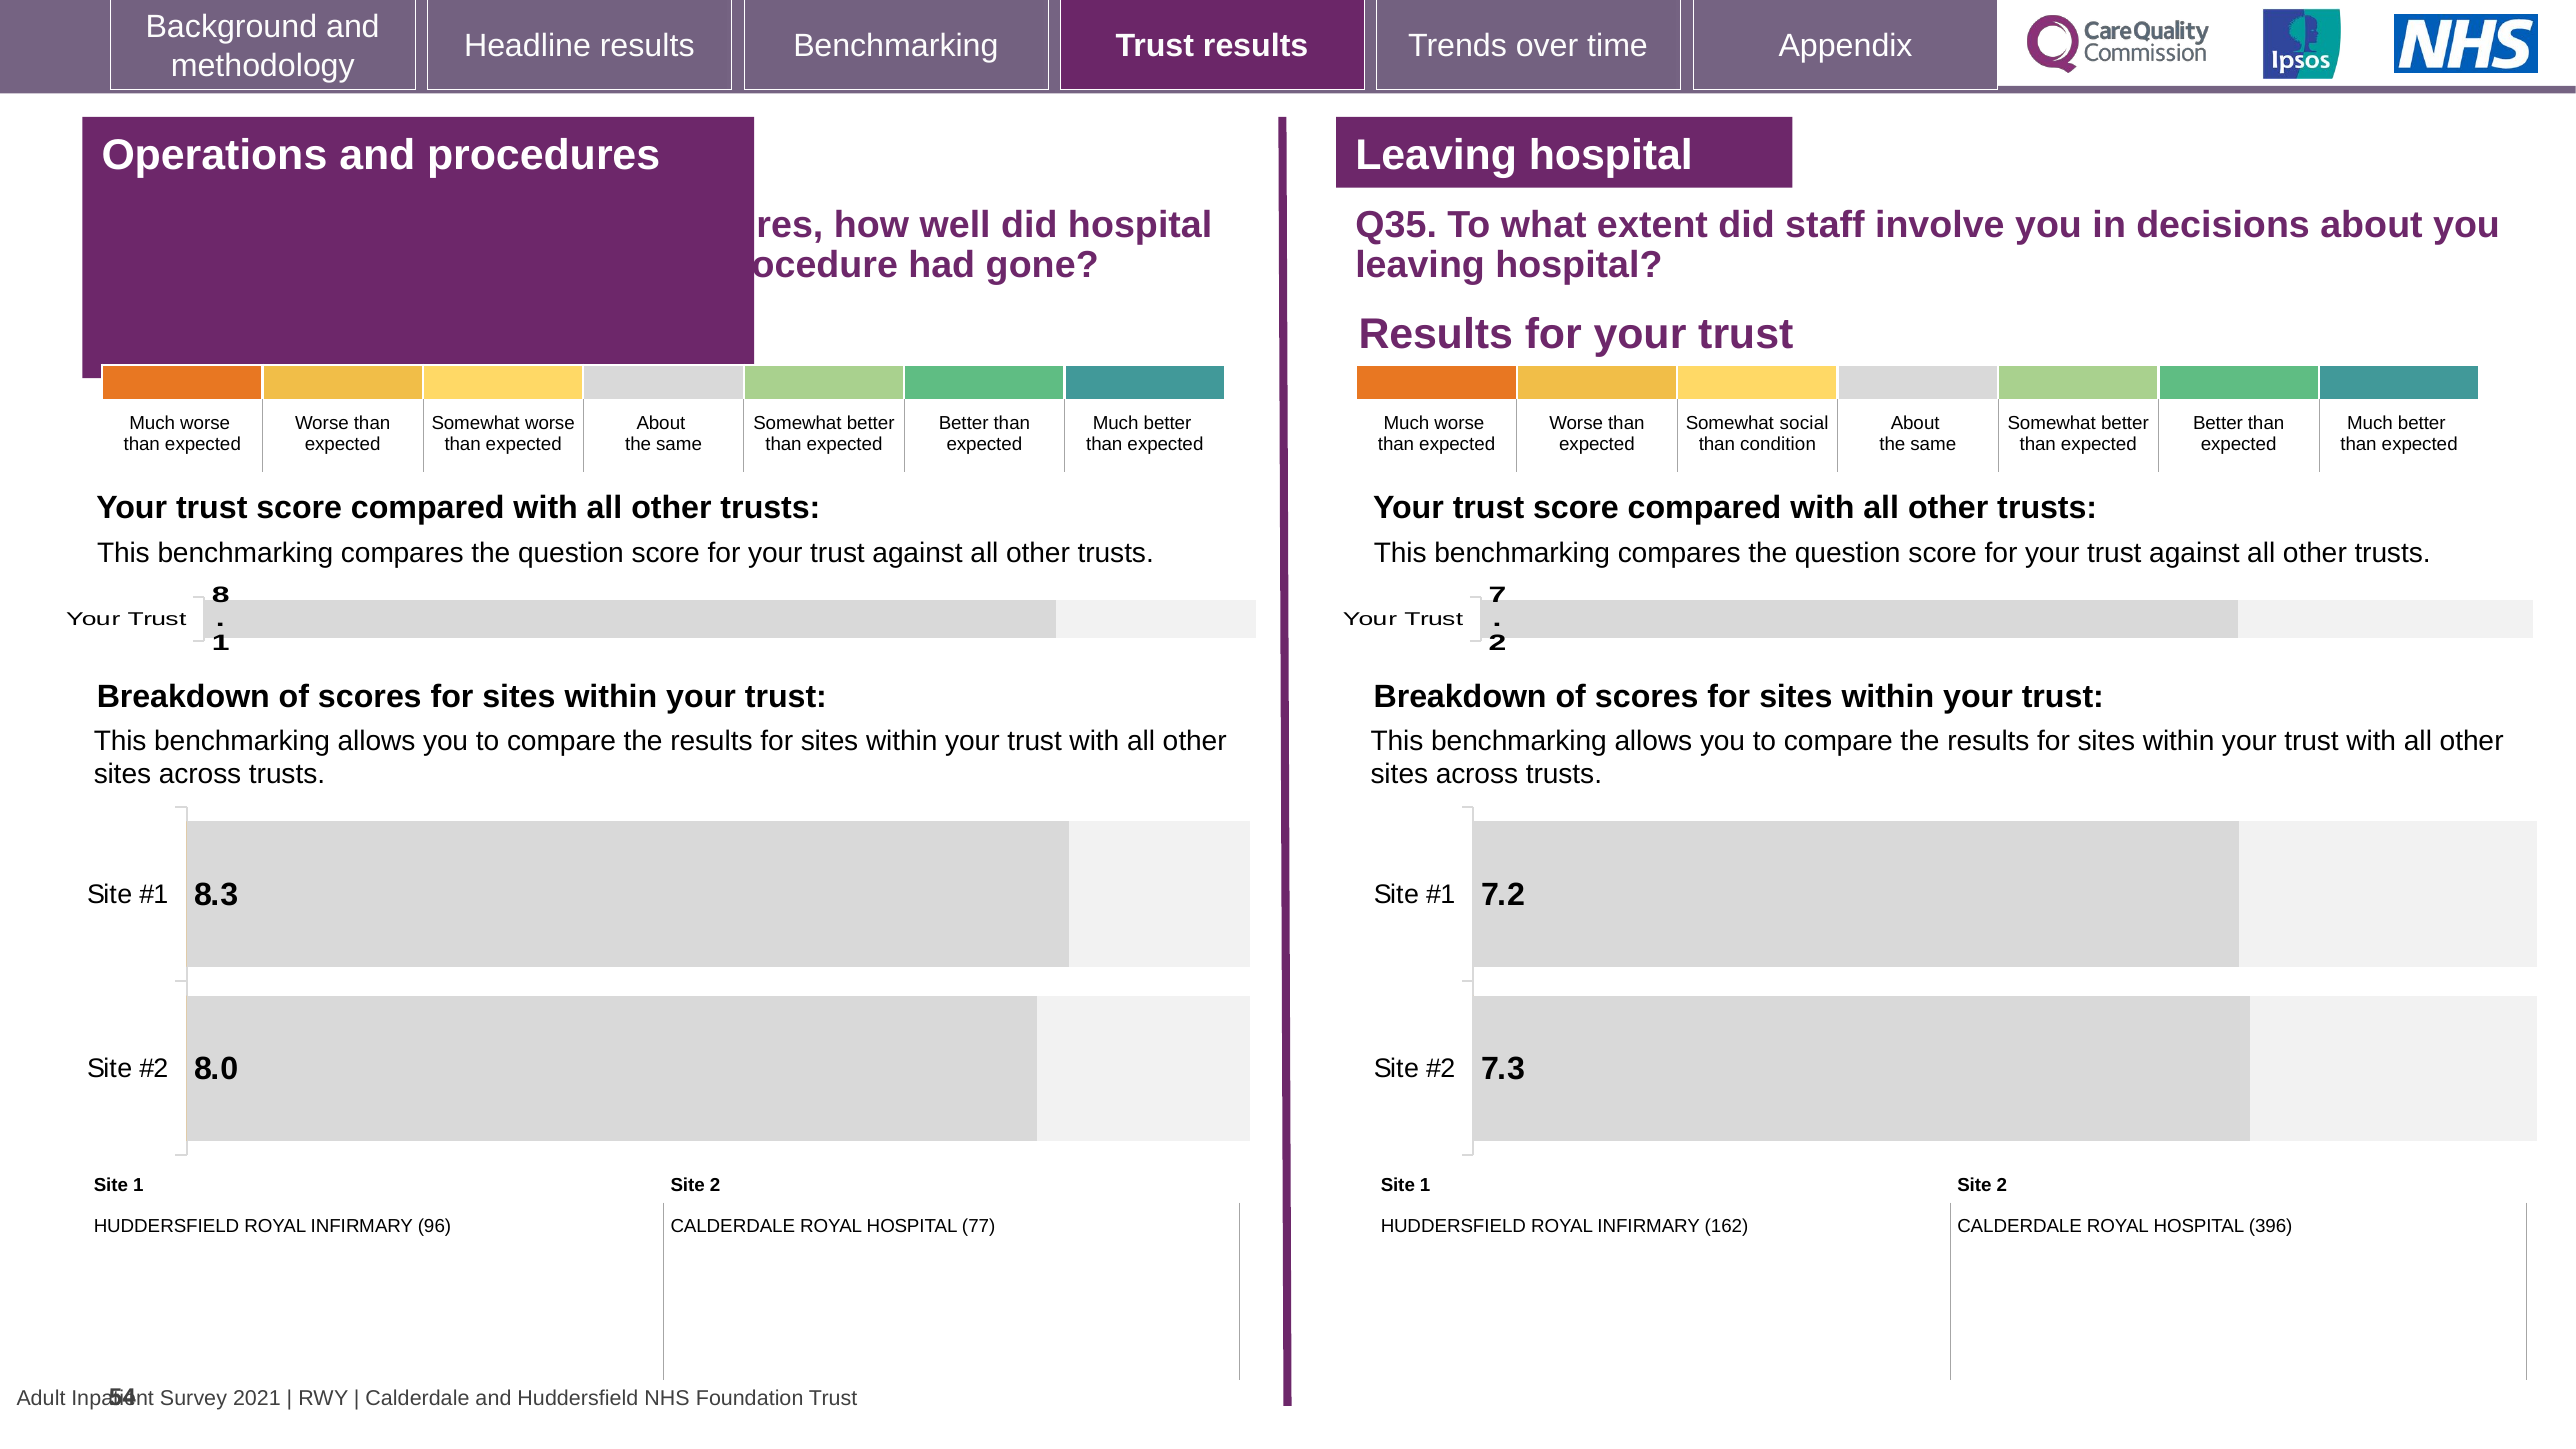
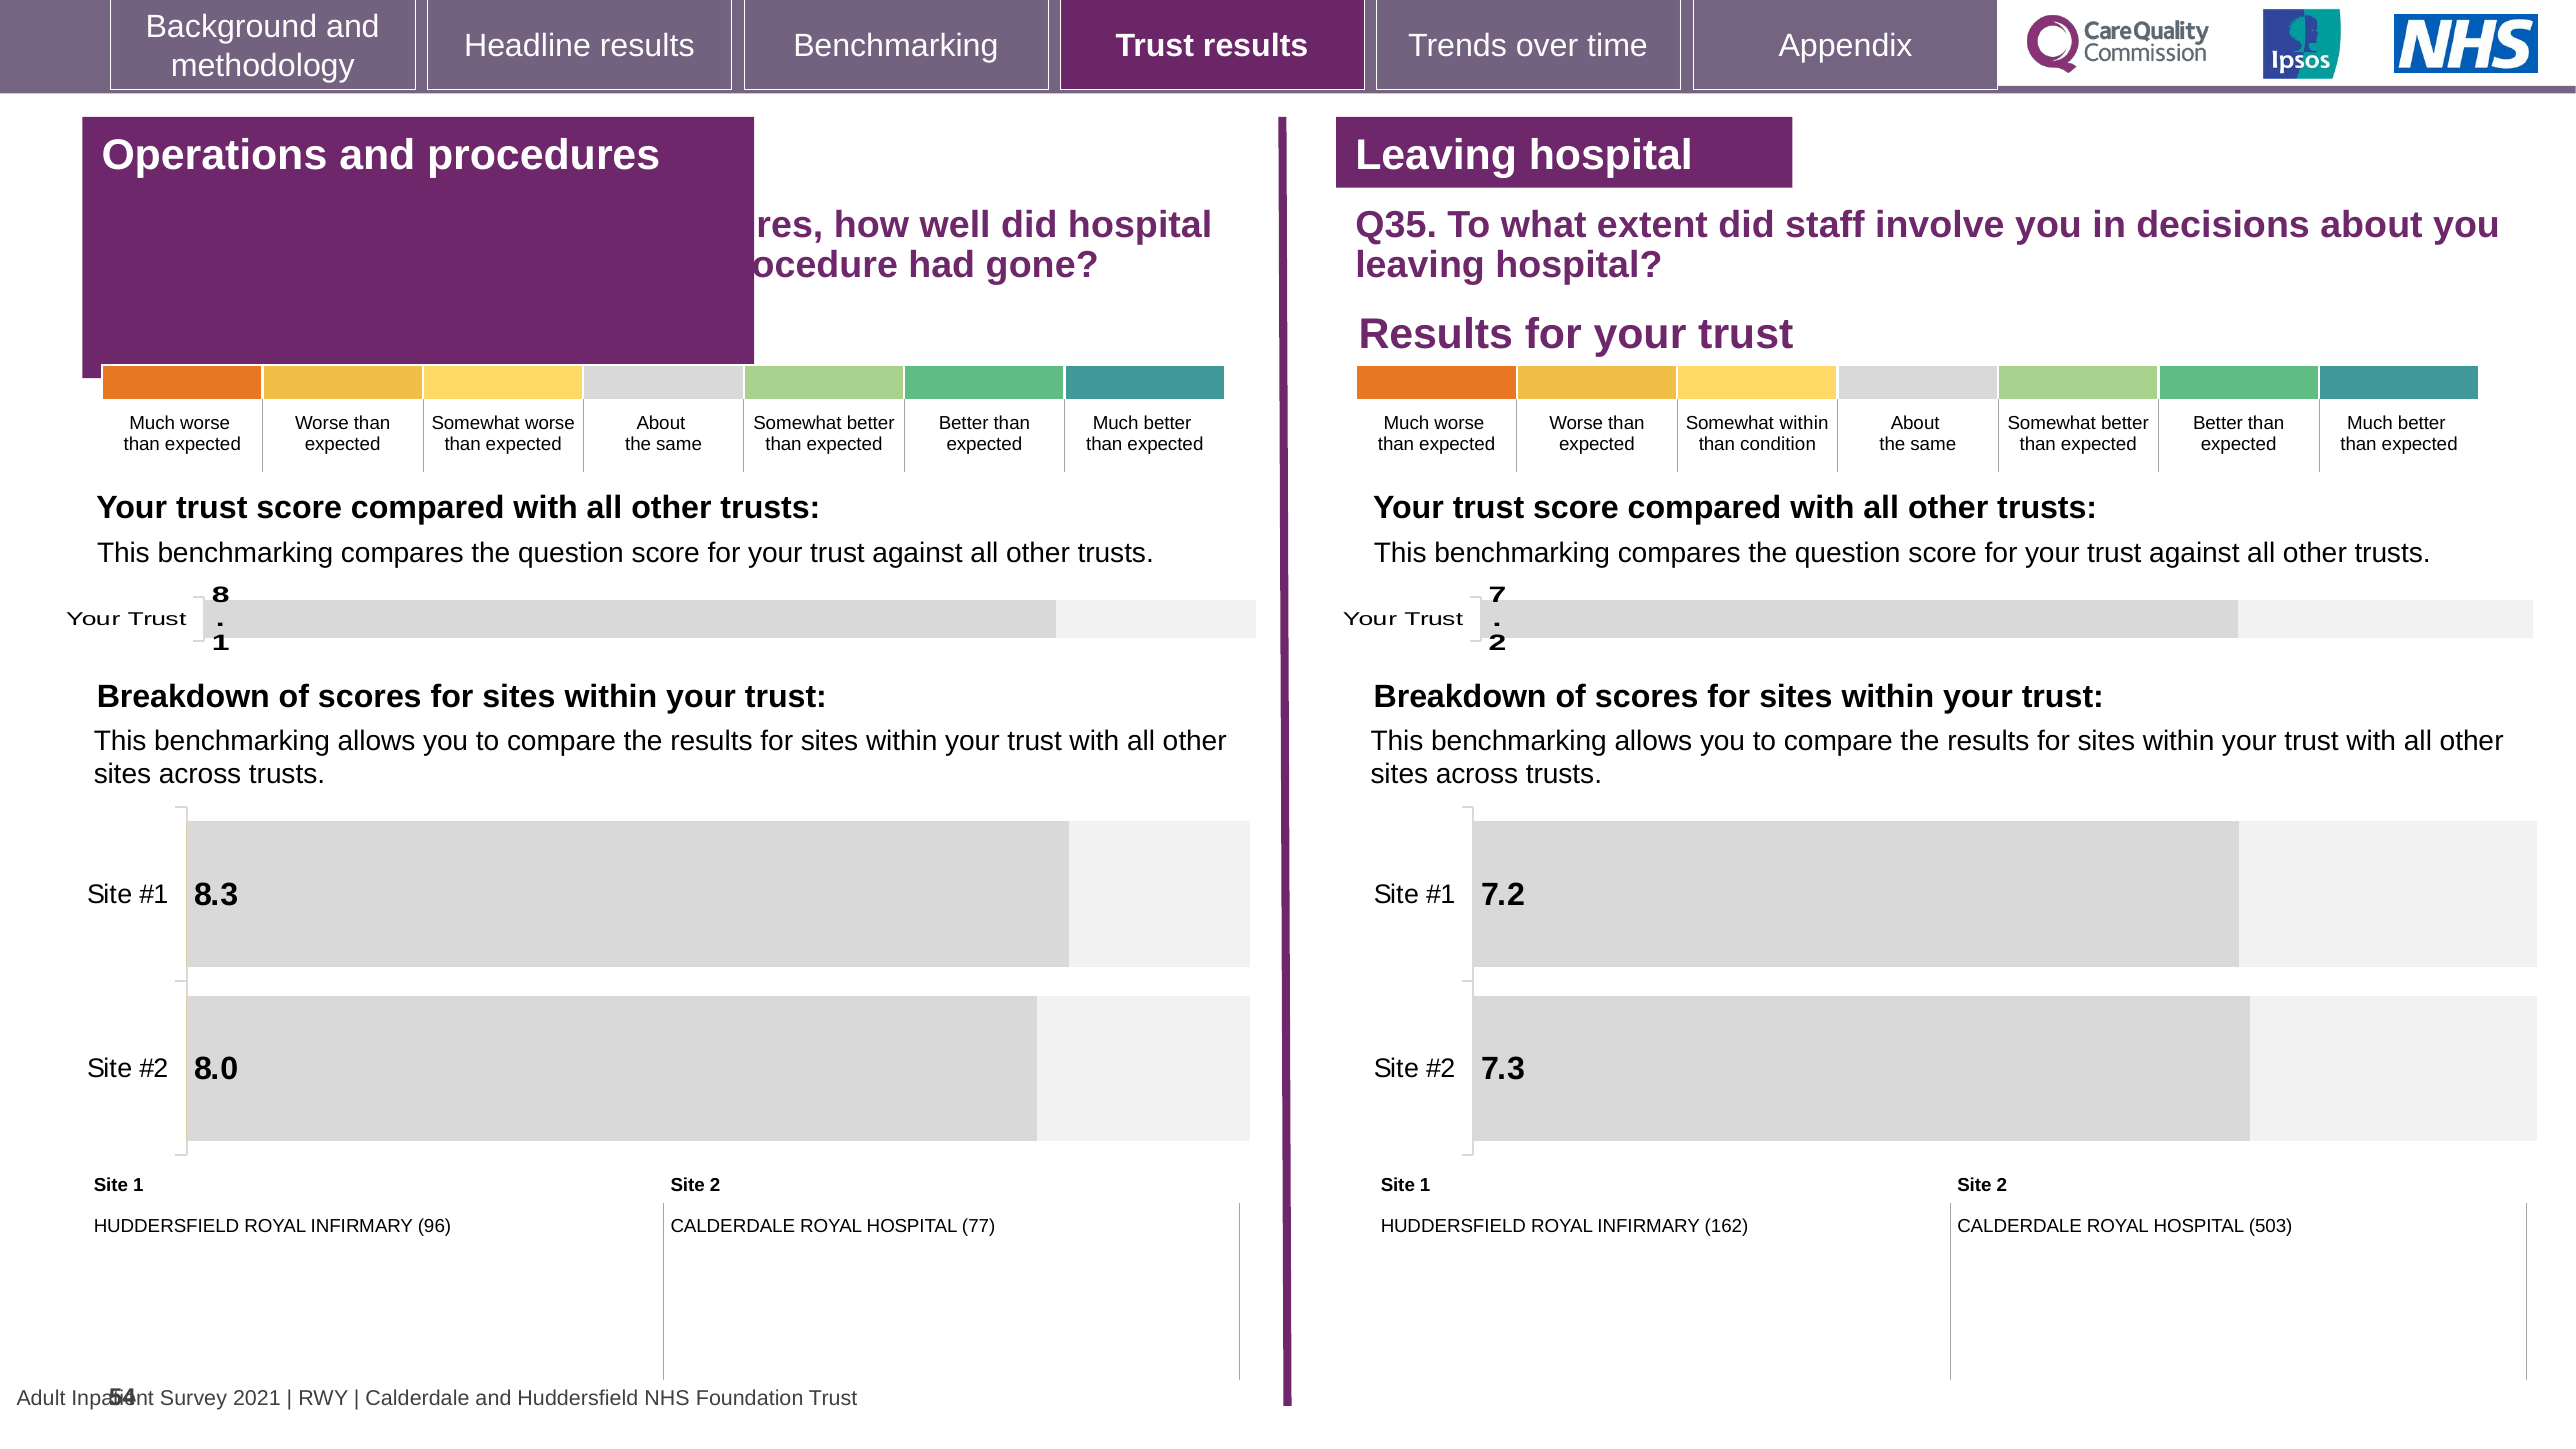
Somewhat social: social -> within
396: 396 -> 503
